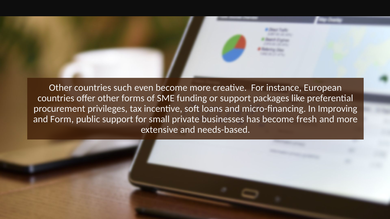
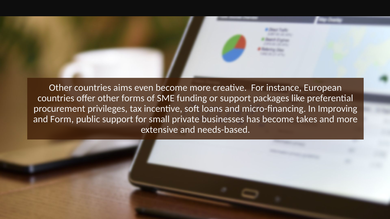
such: such -> aims
fresh: fresh -> takes
